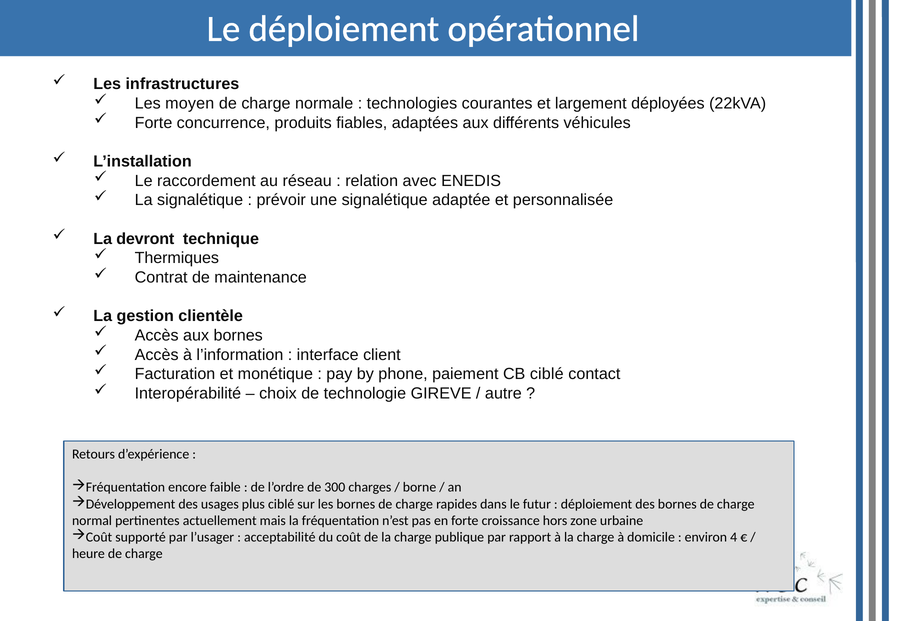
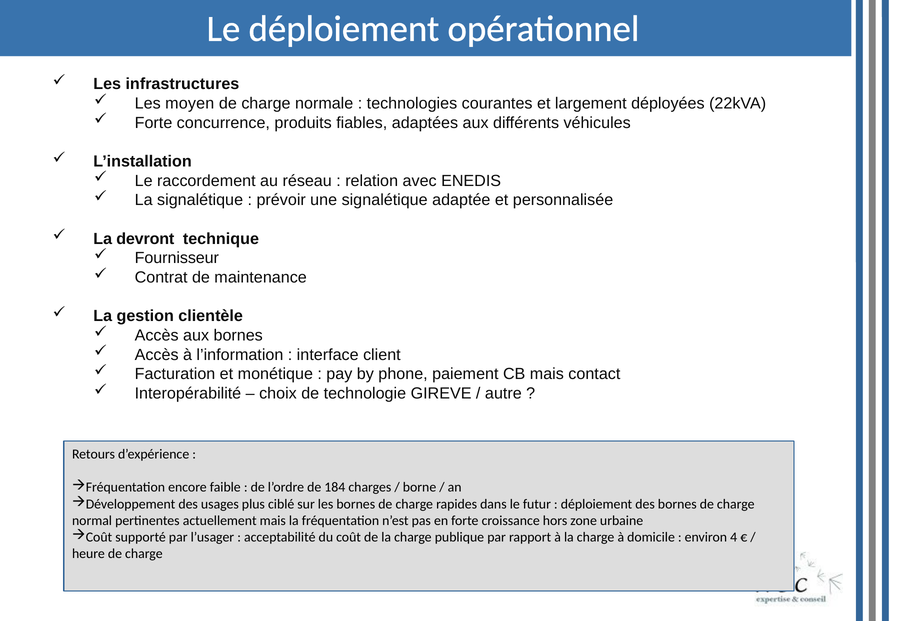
Thermiques: Thermiques -> Fournisseur
CB ciblé: ciblé -> mais
300: 300 -> 184
